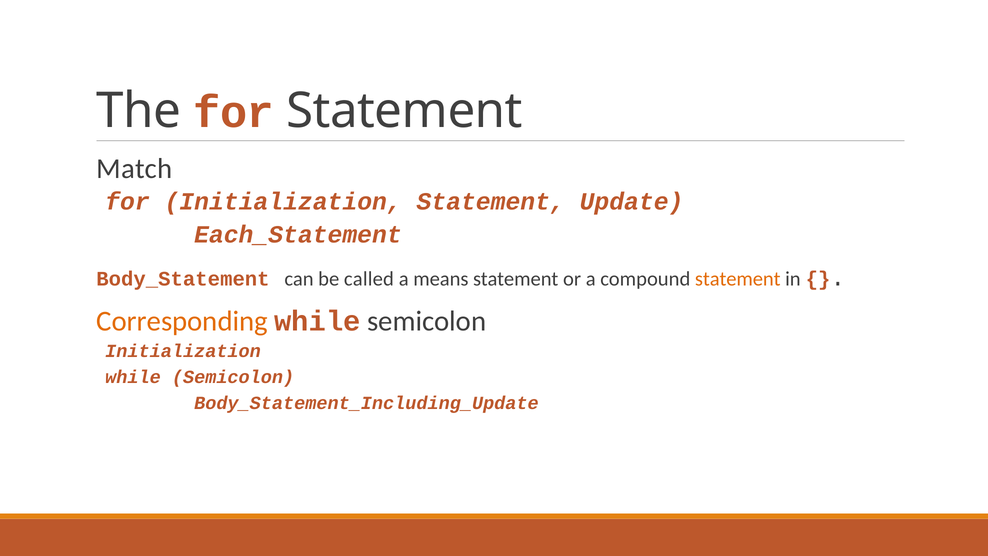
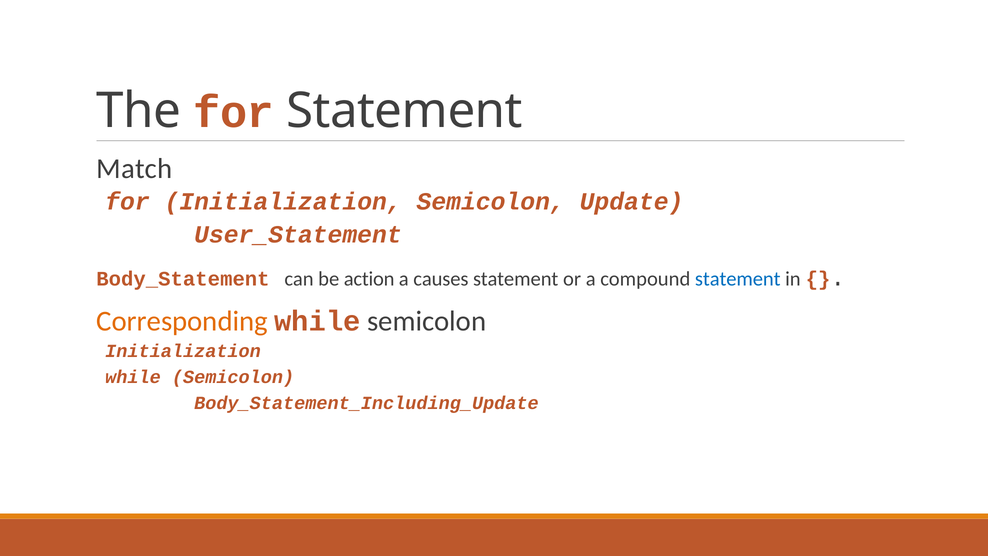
Initialization Statement: Statement -> Semicolon
Each_Statement: Each_Statement -> User_Statement
called: called -> action
means: means -> causes
statement at (738, 279) colour: orange -> blue
